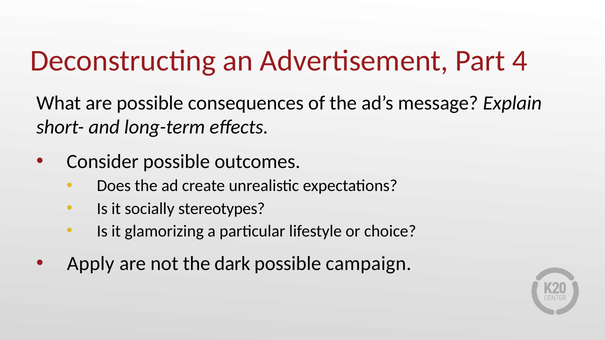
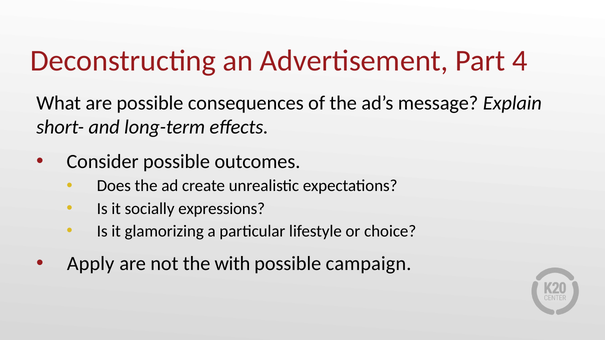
stereotypes: stereotypes -> expressions
dark: dark -> with
